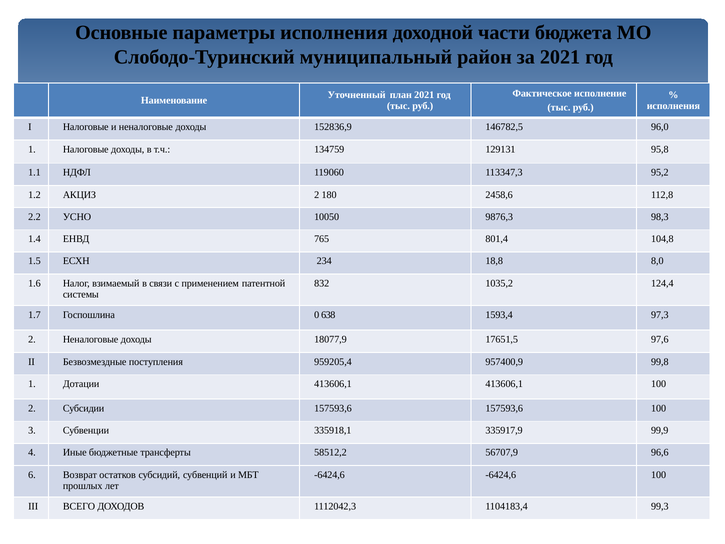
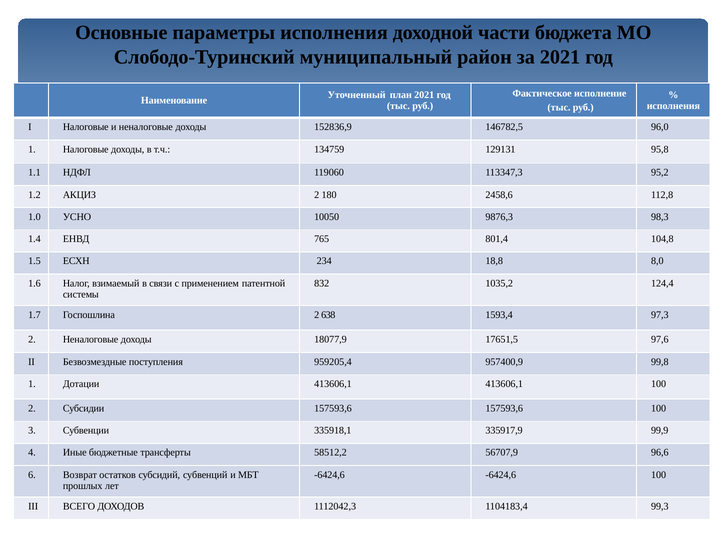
2.2: 2.2 -> 1.0
Госпошлина 0: 0 -> 2
